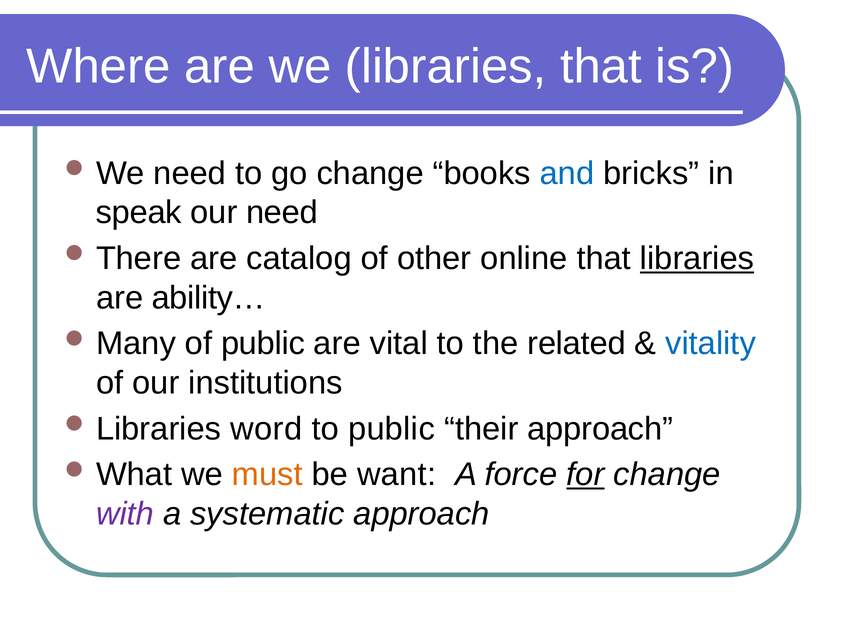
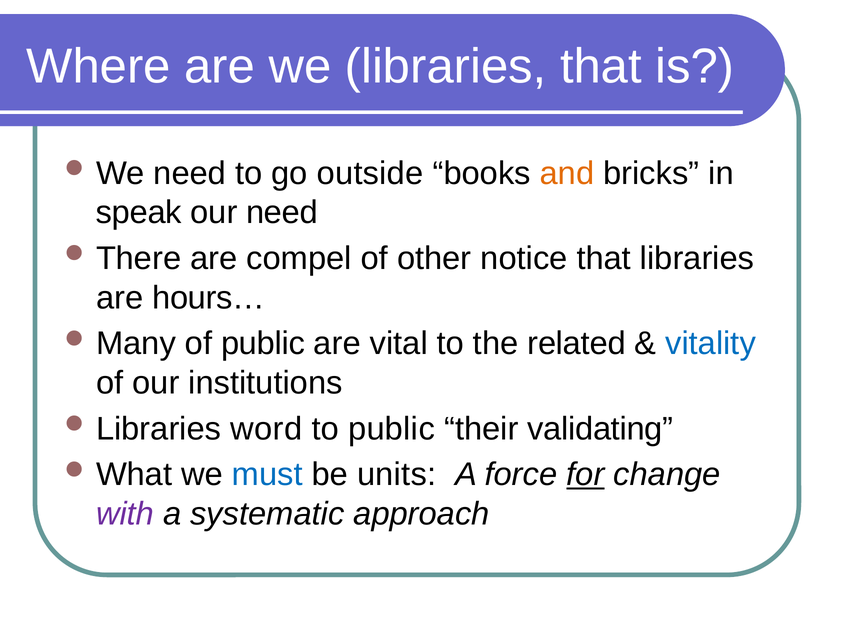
go change: change -> outside
and colour: blue -> orange
catalog: catalog -> compel
online: online -> notice
libraries at (697, 258) underline: present -> none
ability…: ability… -> hours…
their approach: approach -> validating
must colour: orange -> blue
want: want -> units
